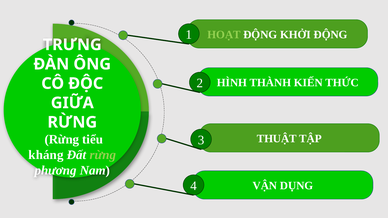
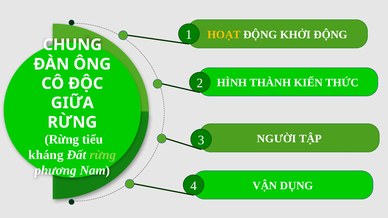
HOẠT colour: light green -> yellow
TRƯNG: TRƯNG -> CHUNG
THUẬT: THUẬT -> NGƯỜI
